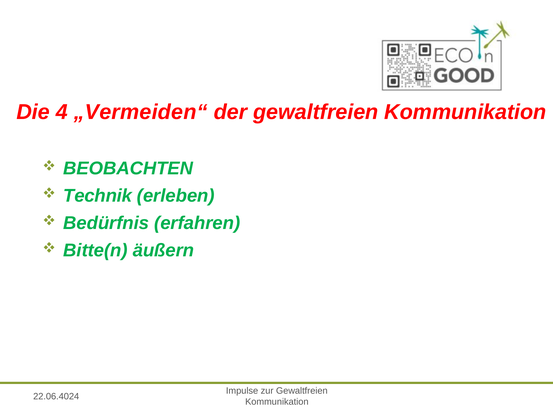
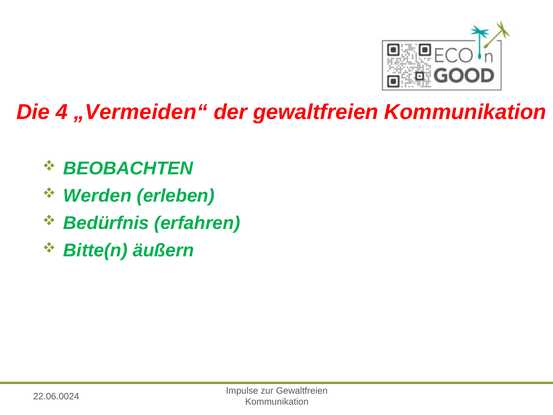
Technik: Technik -> Werden
22.06.4024: 22.06.4024 -> 22.06.0024
